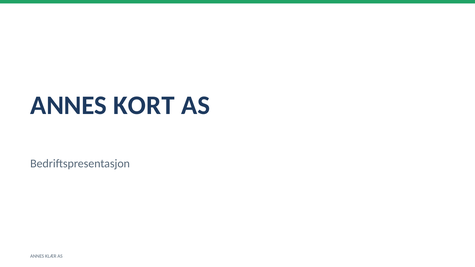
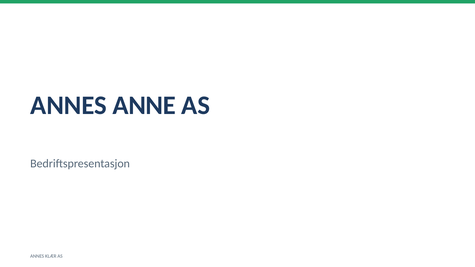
KORT: KORT -> ANNE
